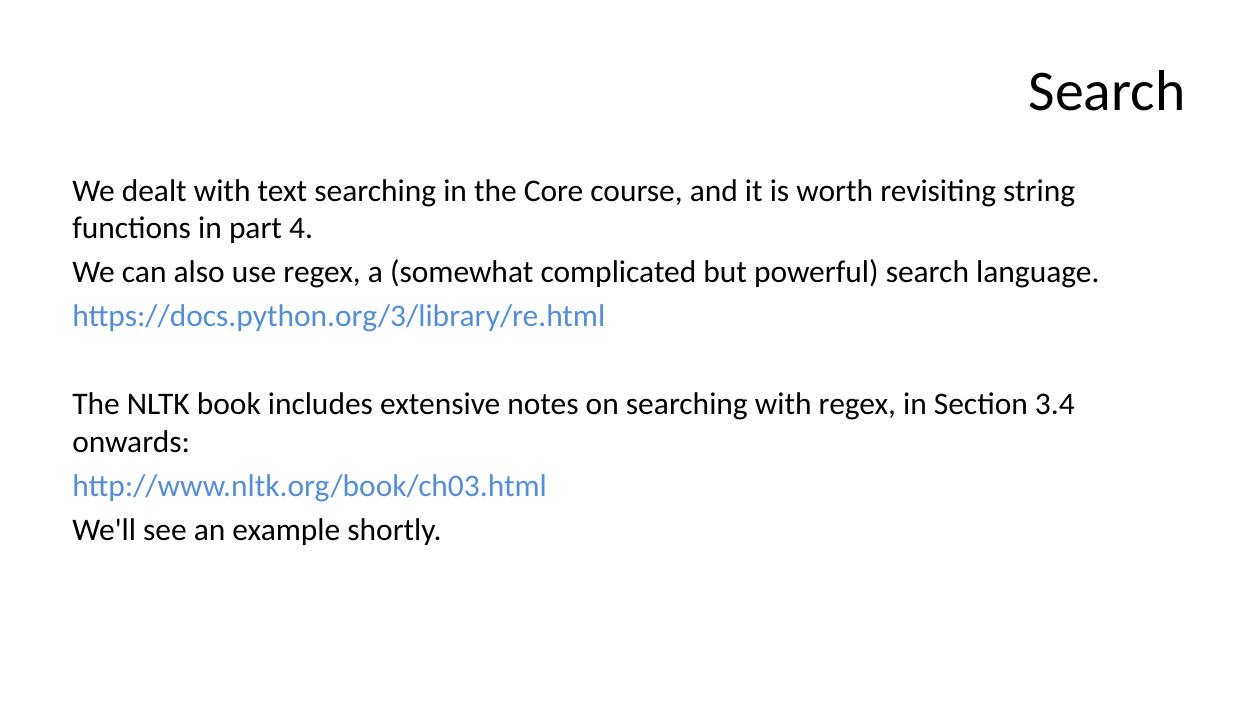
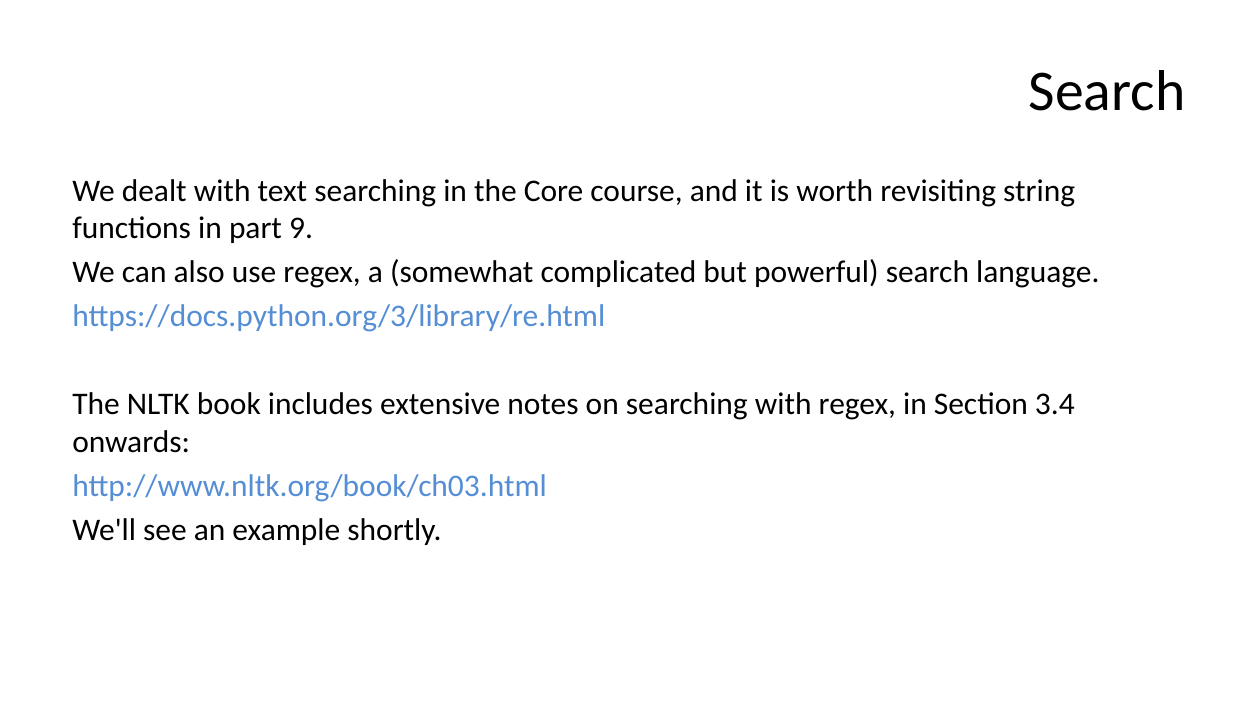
4: 4 -> 9
